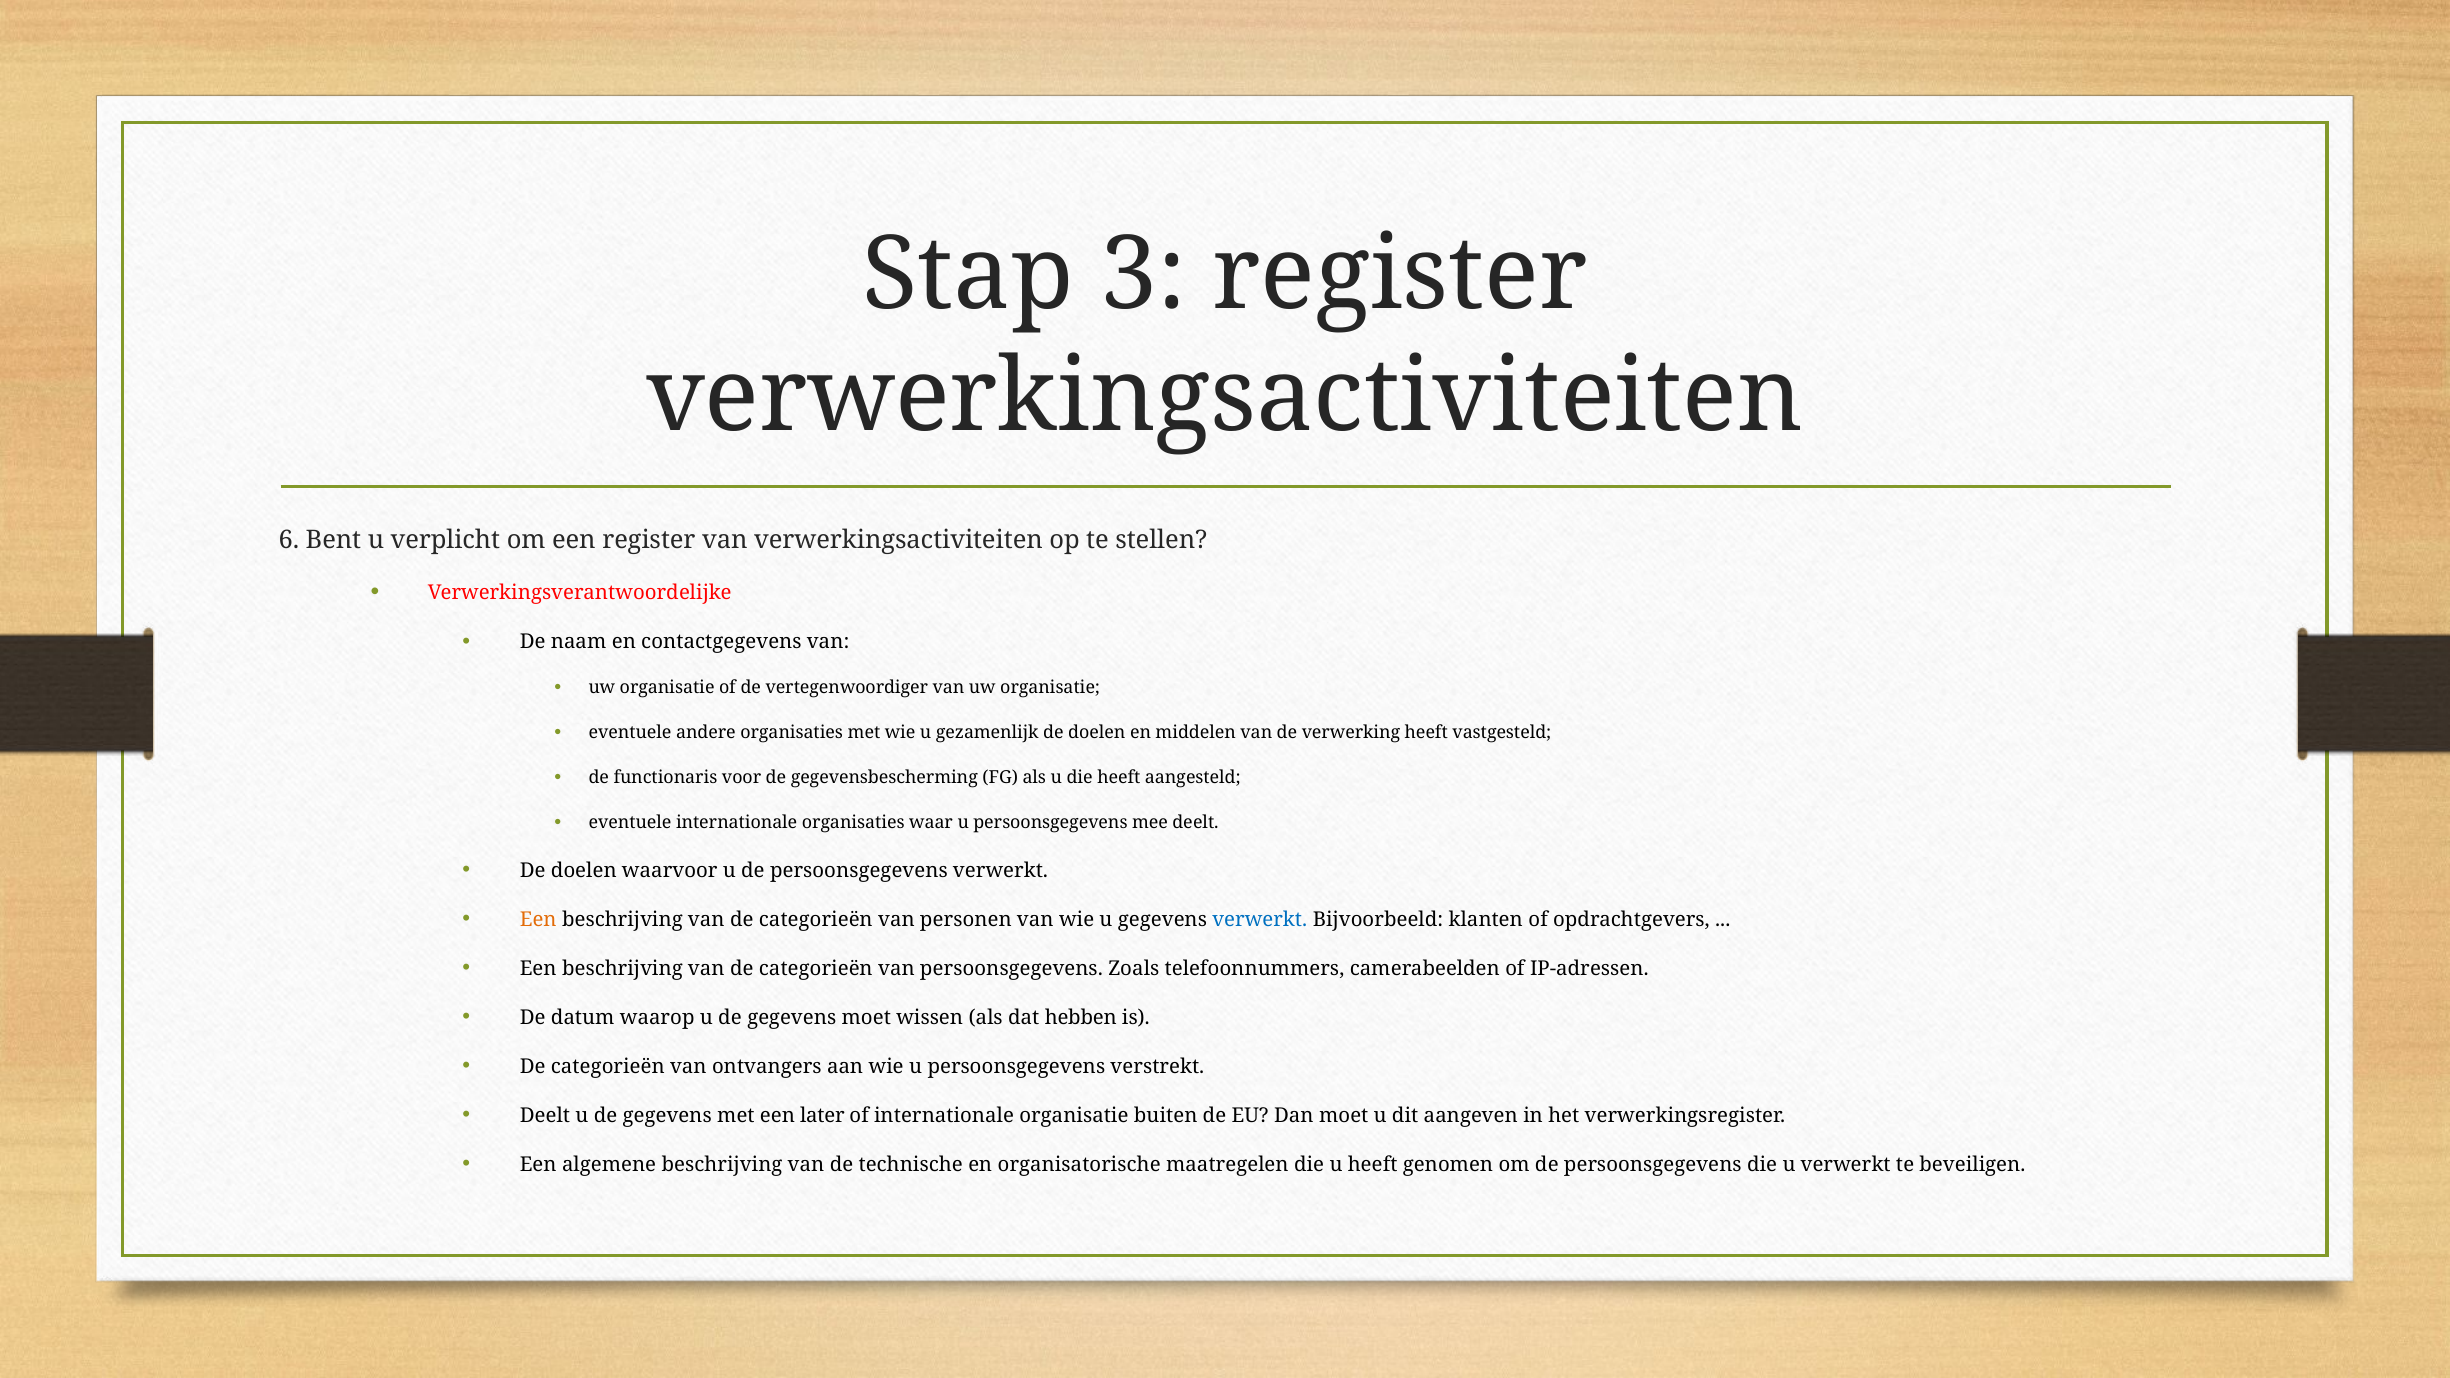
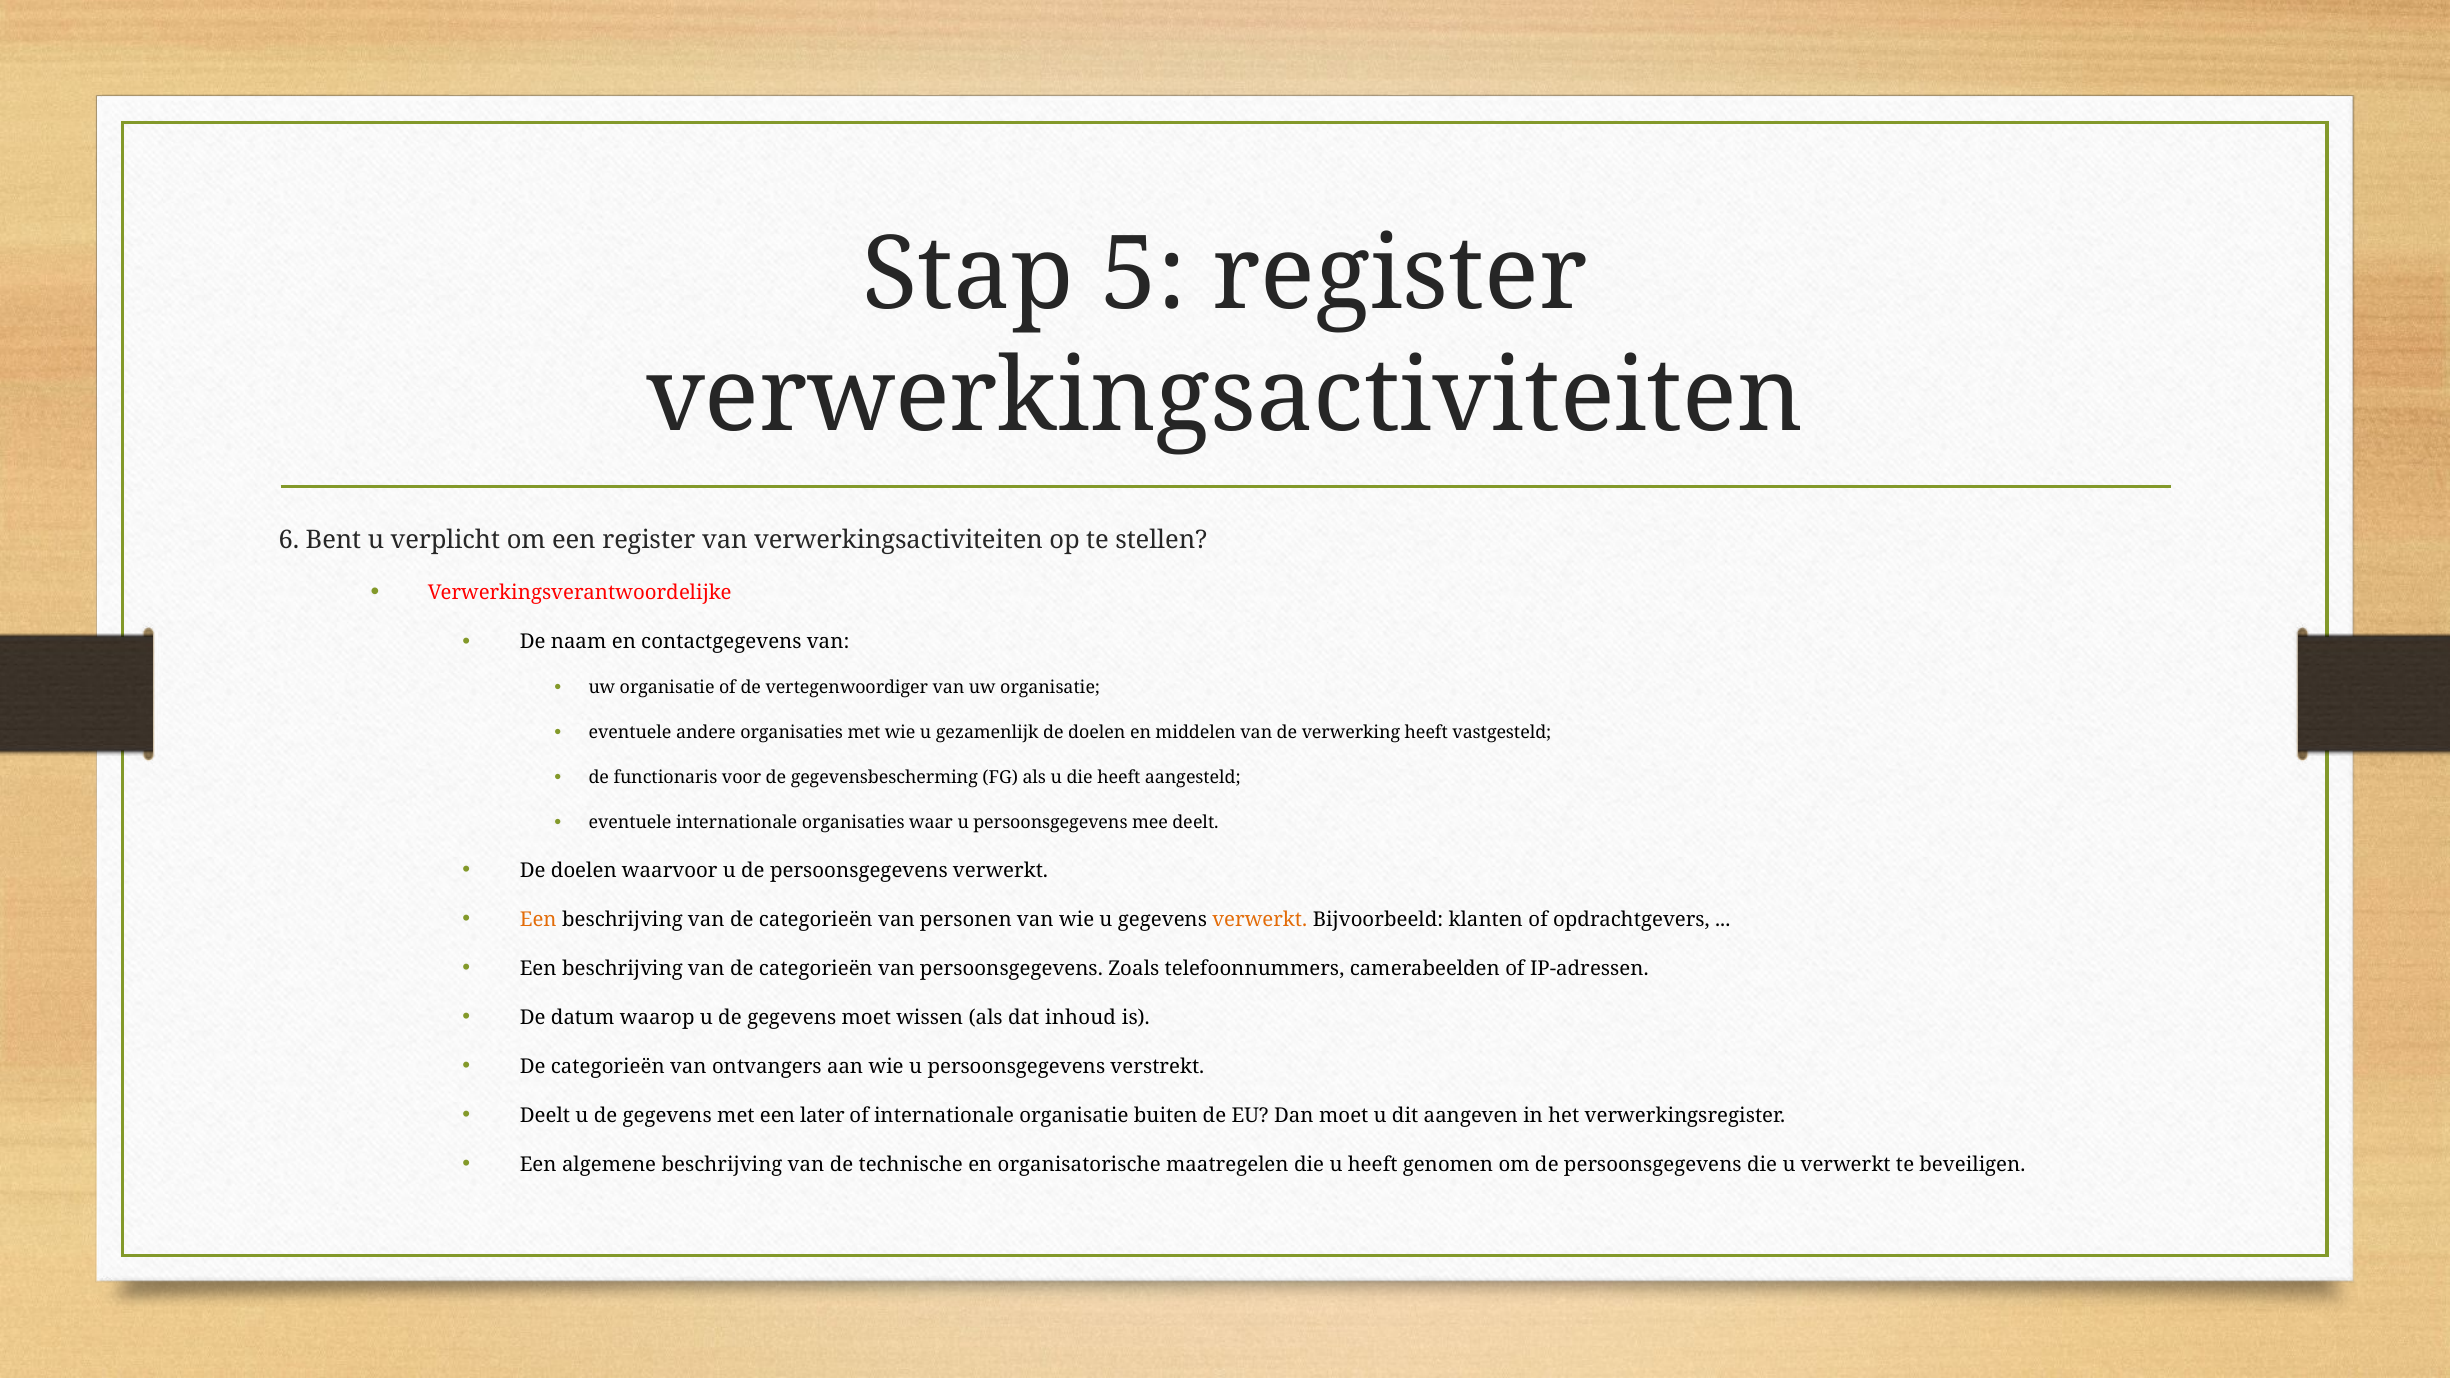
3: 3 -> 5
verwerkt at (1260, 920) colour: blue -> orange
hebben: hebben -> inhoud
